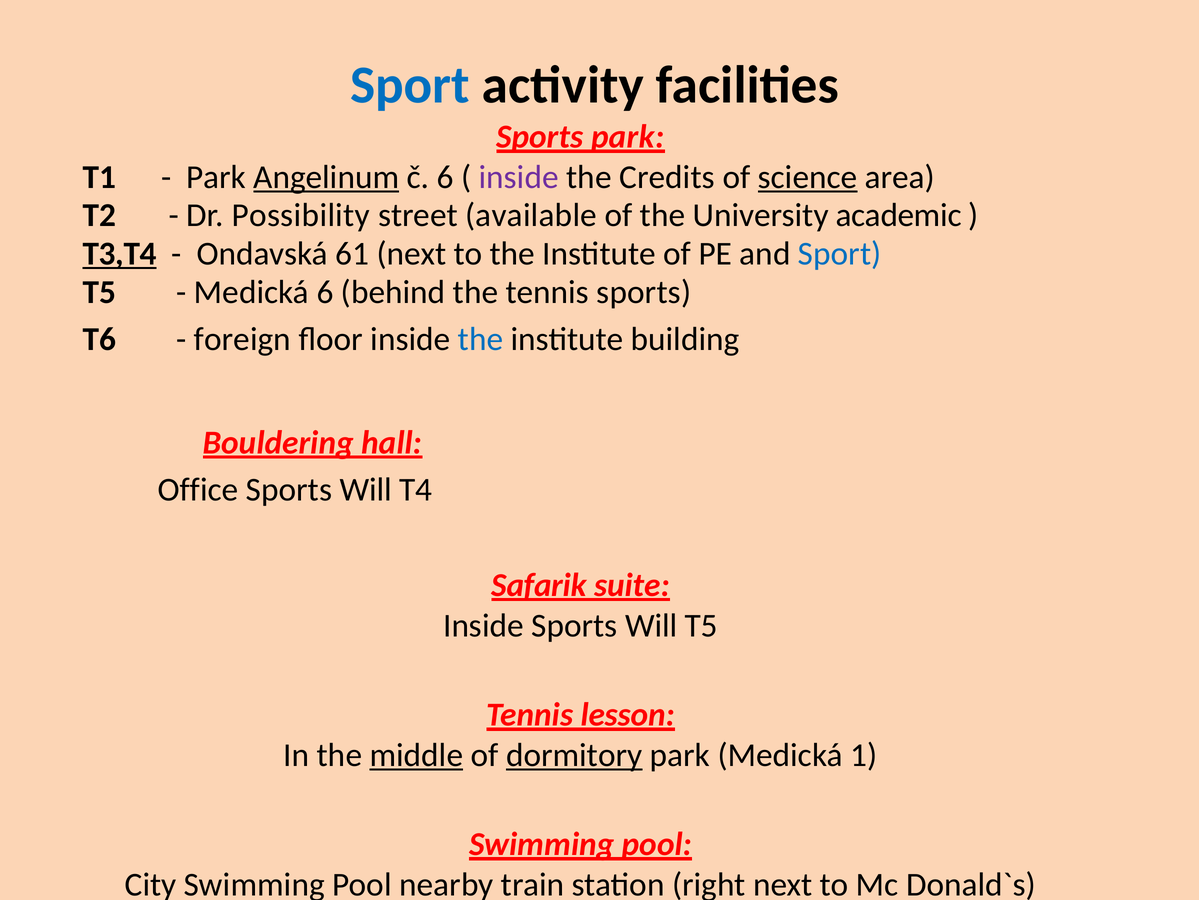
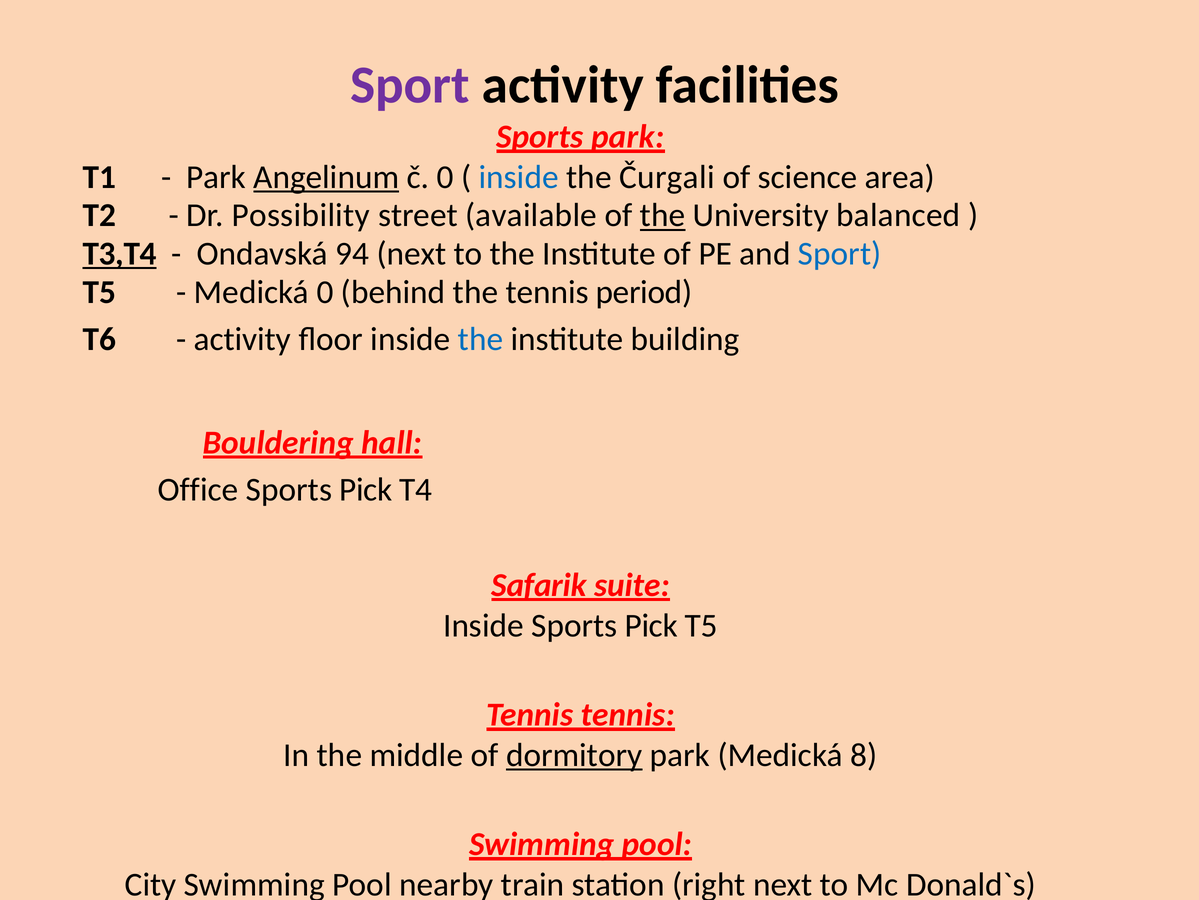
Sport at (410, 85) colour: blue -> purple
č 6: 6 -> 0
inside at (519, 177) colour: purple -> blue
Credits: Credits -> Čurgali
science underline: present -> none
the at (663, 215) underline: none -> present
academic: academic -> balanced
61: 61 -> 94
Medická 6: 6 -> 0
tennis sports: sports -> period
foreign at (242, 339): foreign -> activity
Will at (366, 489): Will -> Pick
Inside Sports Will: Will -> Pick
Tennis lesson: lesson -> tennis
middle underline: present -> none
1: 1 -> 8
